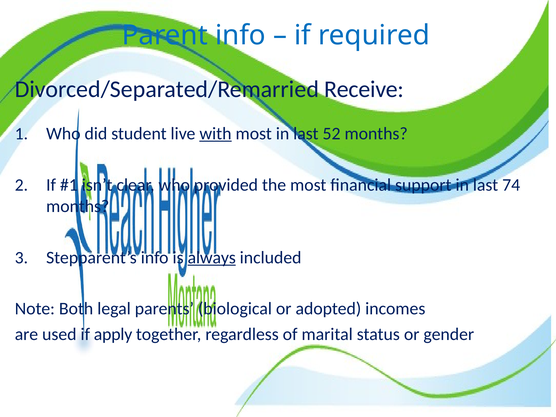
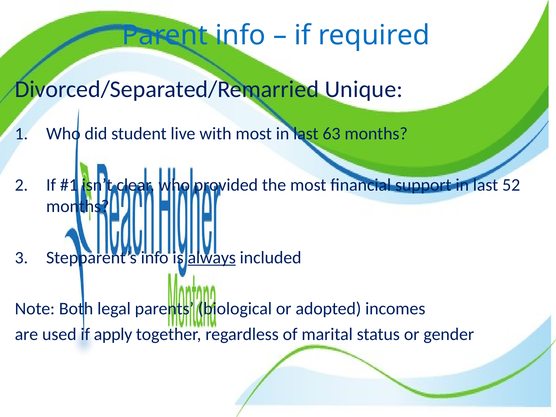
Receive: Receive -> Unique
with underline: present -> none
52: 52 -> 63
74: 74 -> 52
